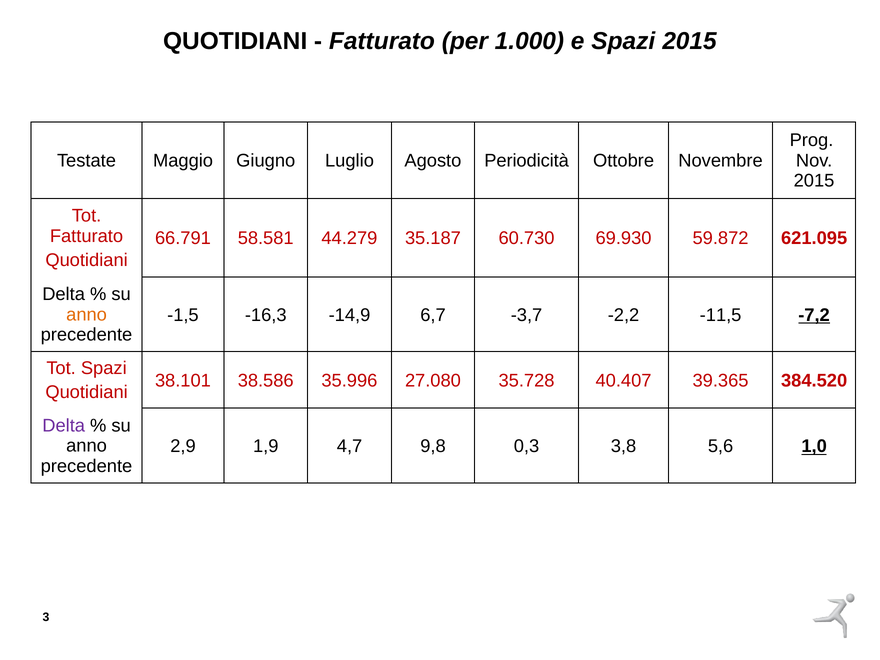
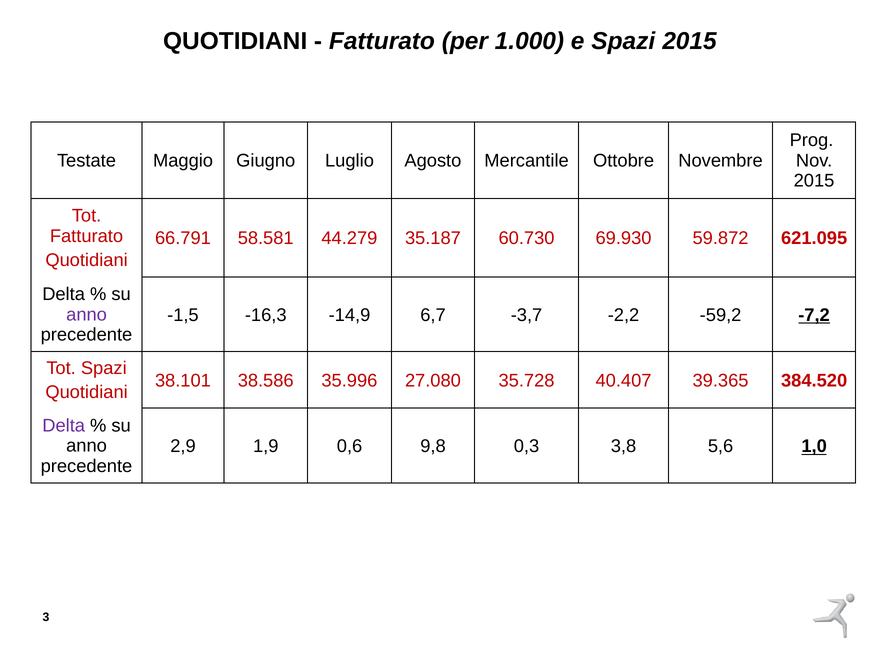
Periodicità: Periodicità -> Mercantile
anno at (87, 315) colour: orange -> purple
-11,5: -11,5 -> -59,2
4,7: 4,7 -> 0,6
